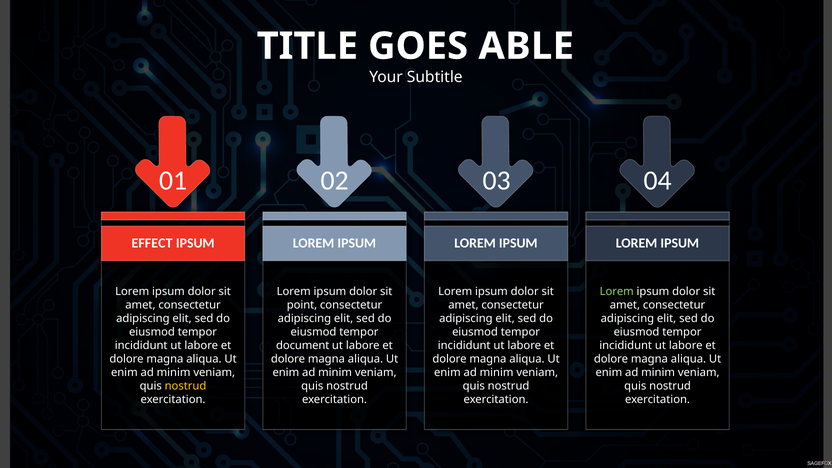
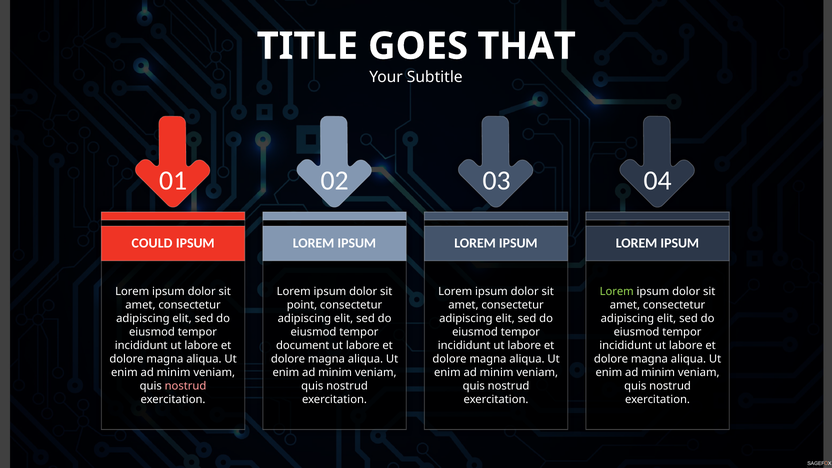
ABLE: ABLE -> THAT
EFFECT: EFFECT -> COULD
nostrud at (185, 386) colour: yellow -> pink
